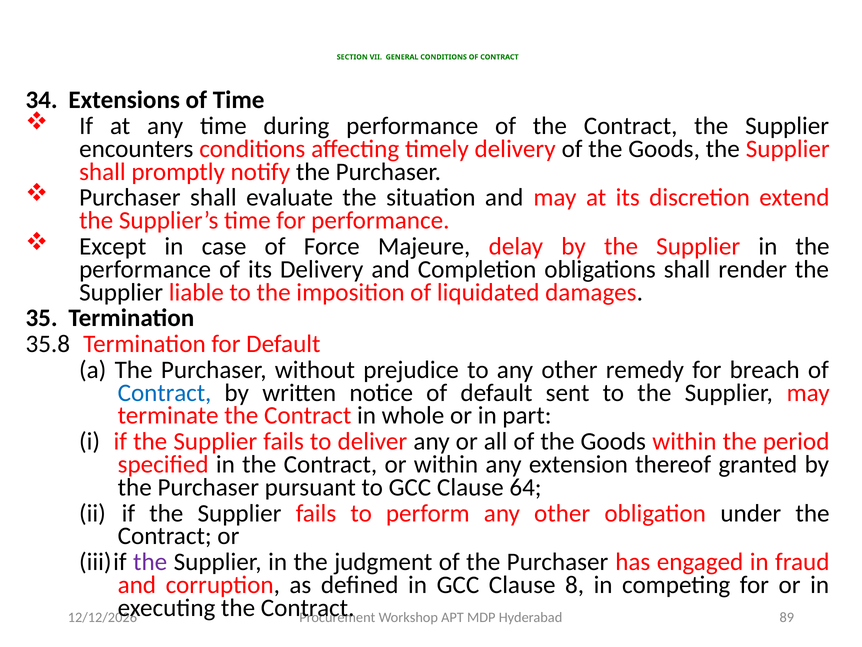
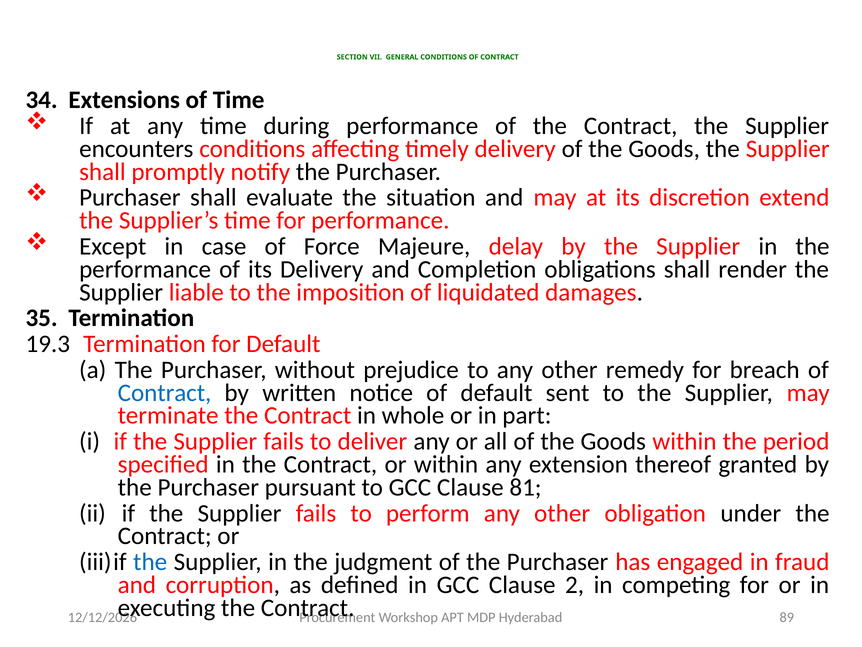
35.8: 35.8 -> 19.3
64: 64 -> 81
the at (150, 562) colour: purple -> blue
8: 8 -> 2
